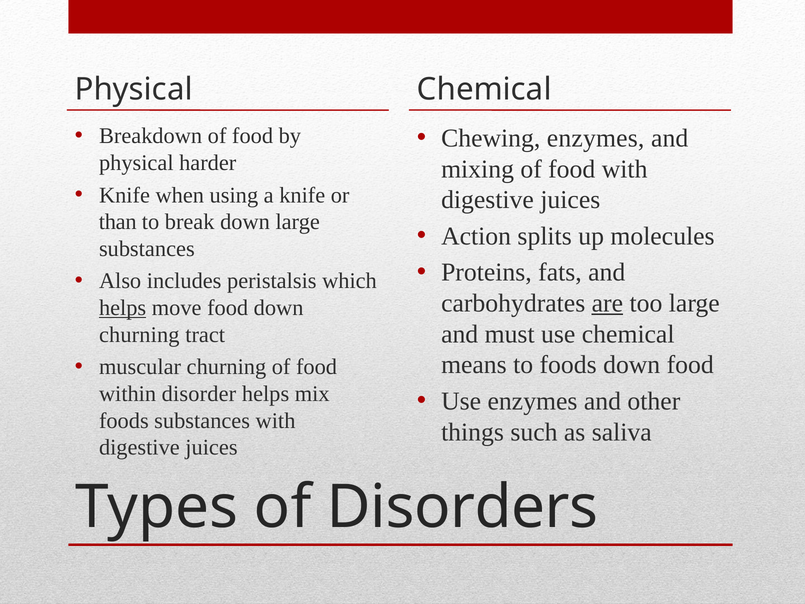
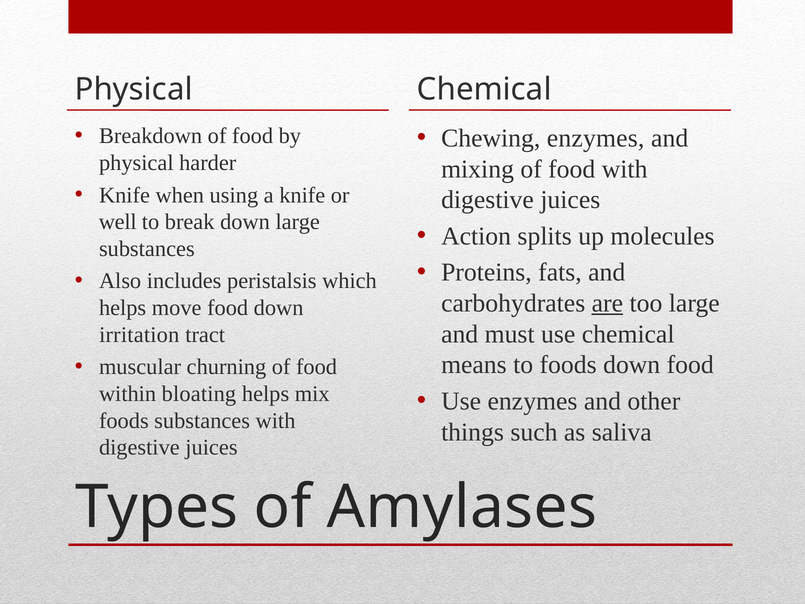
than: than -> well
helps at (123, 308) underline: present -> none
churning at (139, 335): churning -> irritation
disorder: disorder -> bloating
Disorders: Disorders -> Amylases
